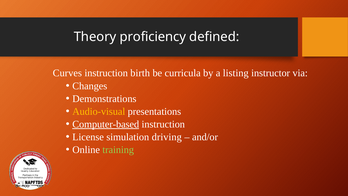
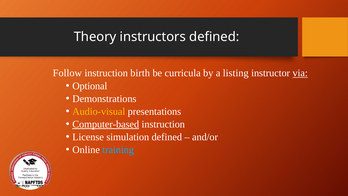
proficiency: proficiency -> instructors
Curves: Curves -> Follow
via underline: none -> present
Changes: Changes -> Optional
simulation driving: driving -> defined
training colour: light green -> light blue
